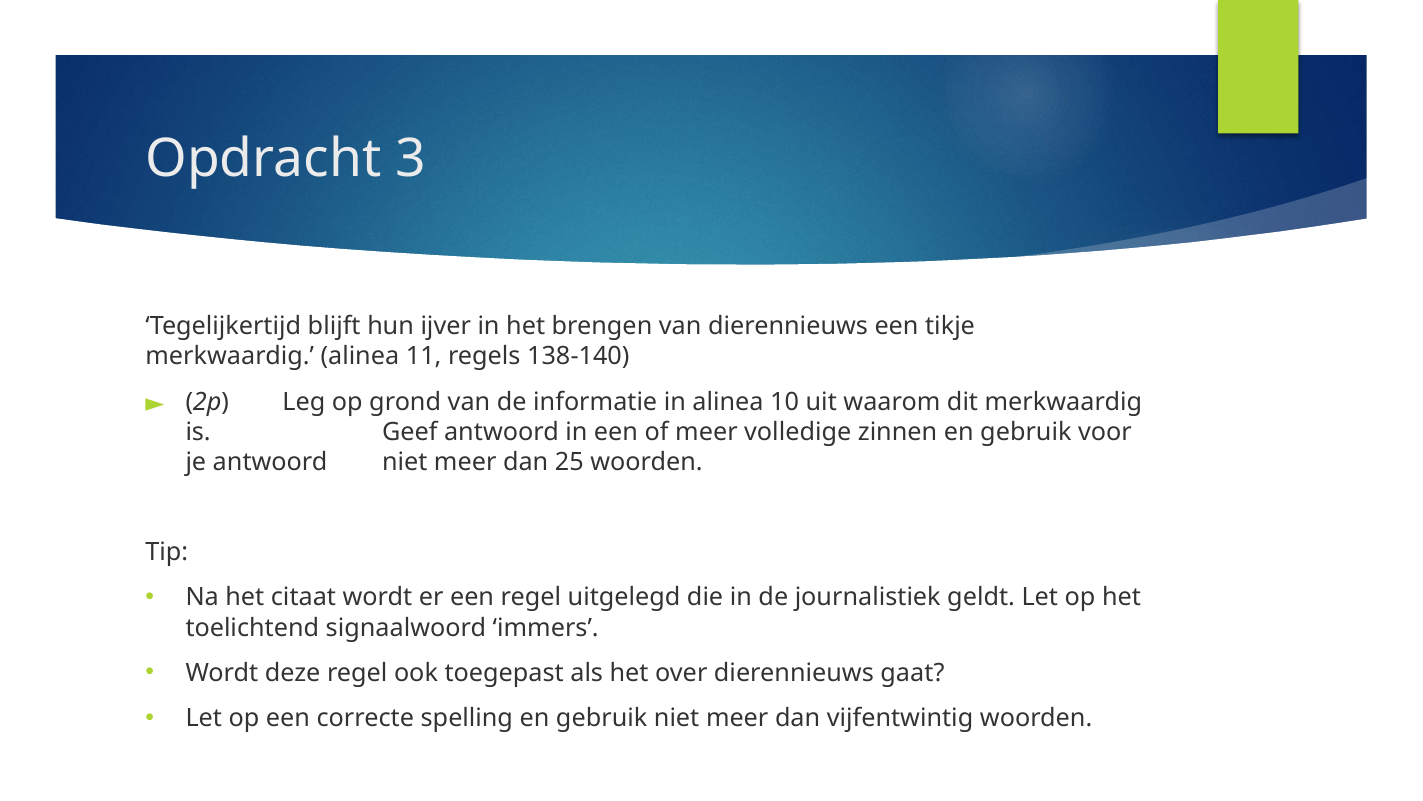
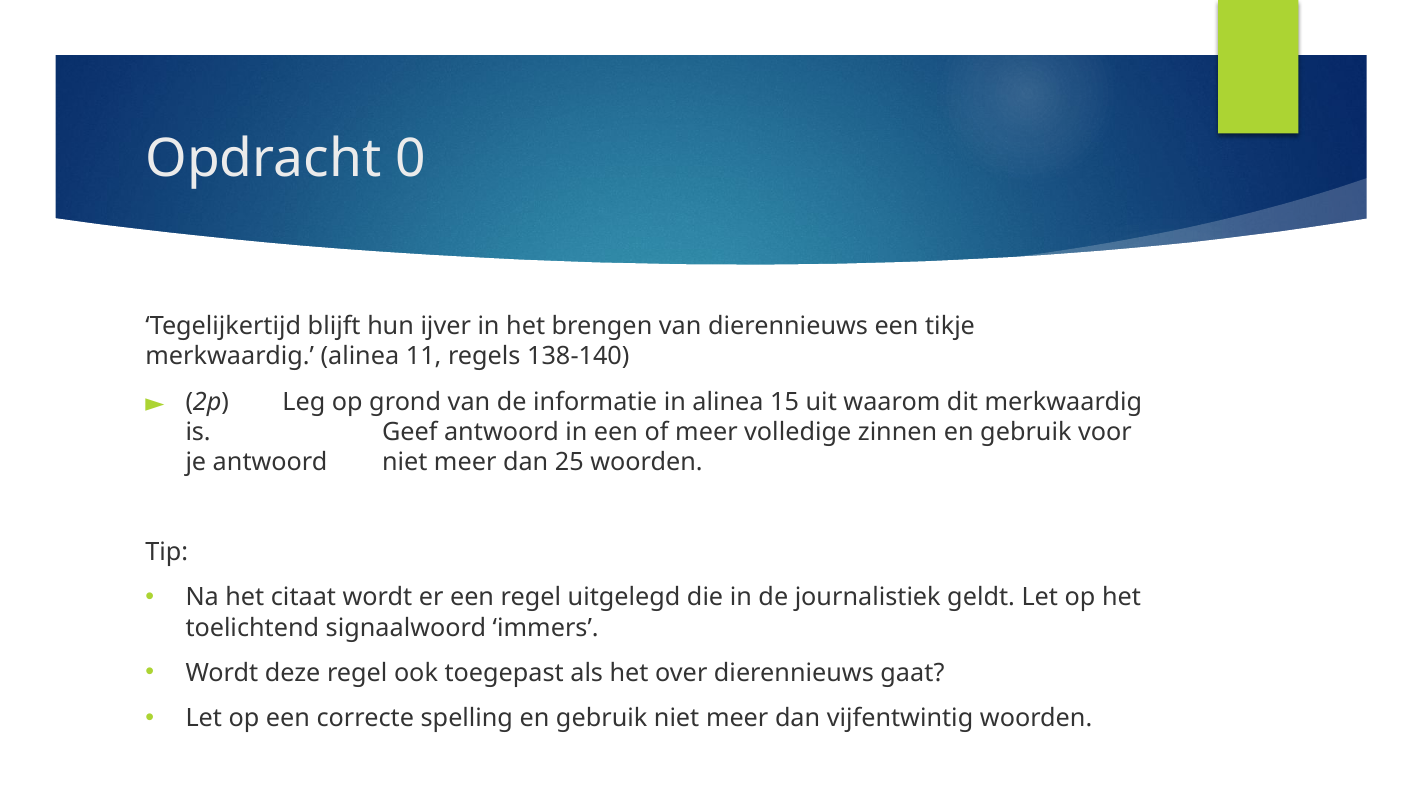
3: 3 -> 0
10: 10 -> 15
